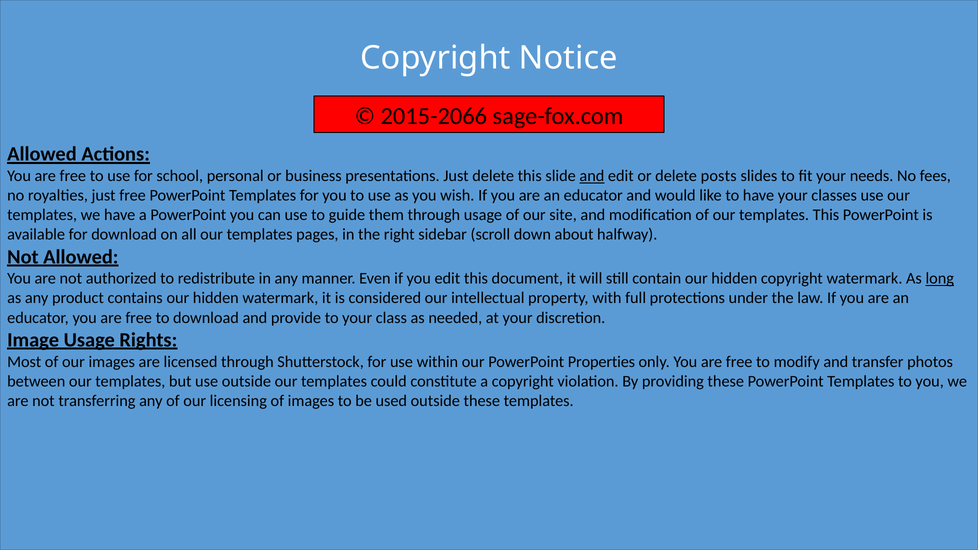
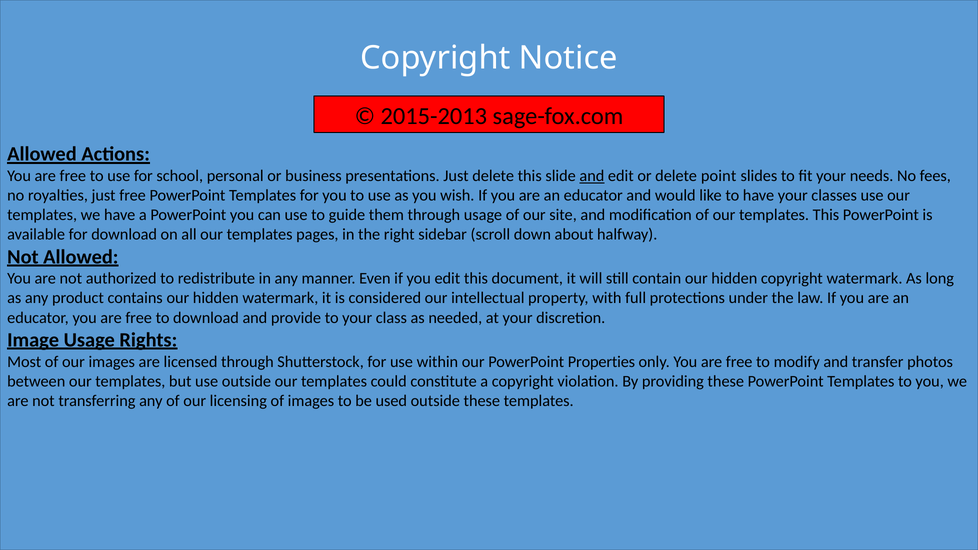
2015-2066: 2015-2066 -> 2015-2013
posts: posts -> point
long underline: present -> none
